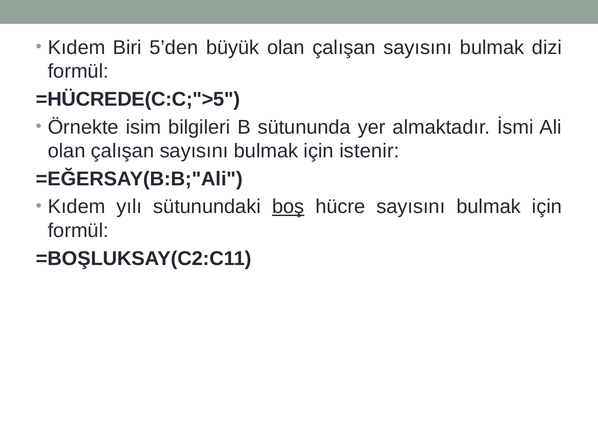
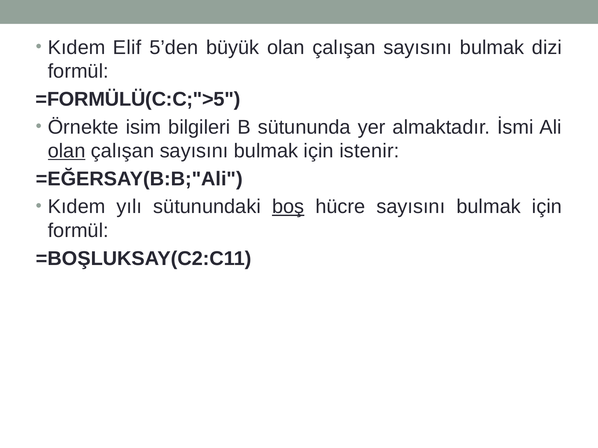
Biri: Biri -> Elif
=HÜCREDE(C:C;">5: =HÜCREDE(C:C;">5 -> =FORMÜLÜ(C:C;">5
olan at (67, 151) underline: none -> present
